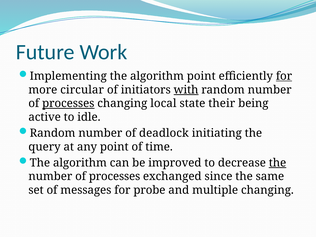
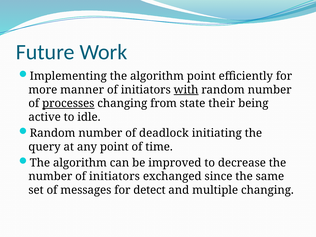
for at (284, 76) underline: present -> none
circular: circular -> manner
local: local -> from
the at (278, 163) underline: present -> none
processes at (115, 176): processes -> initiators
probe: probe -> detect
